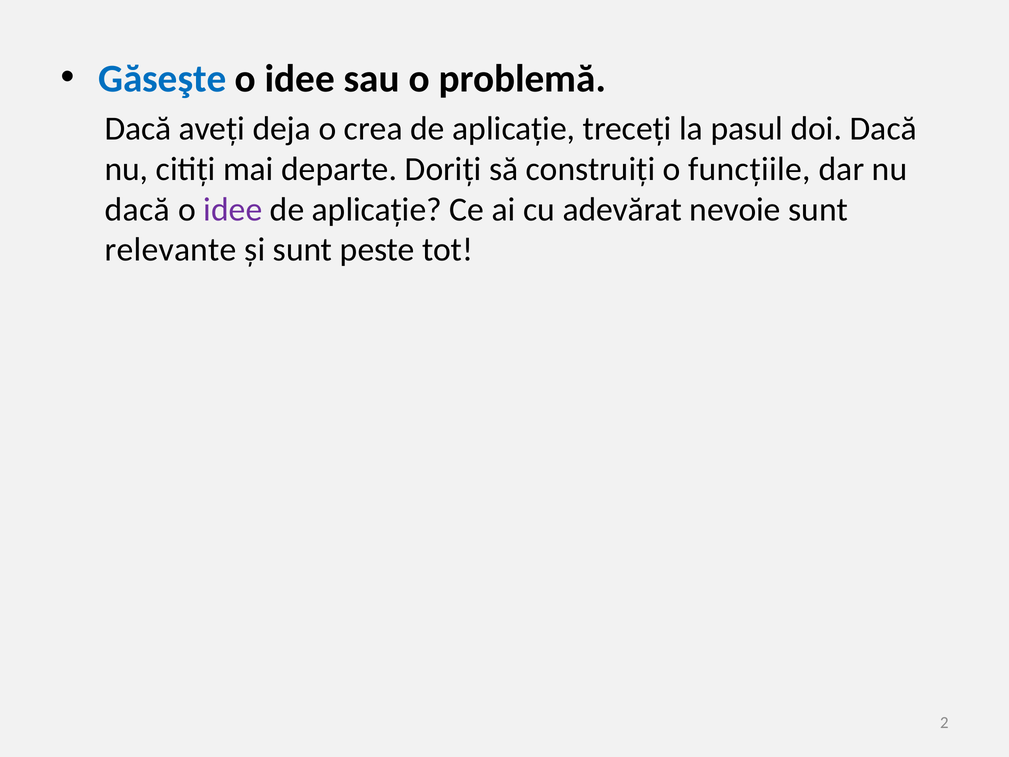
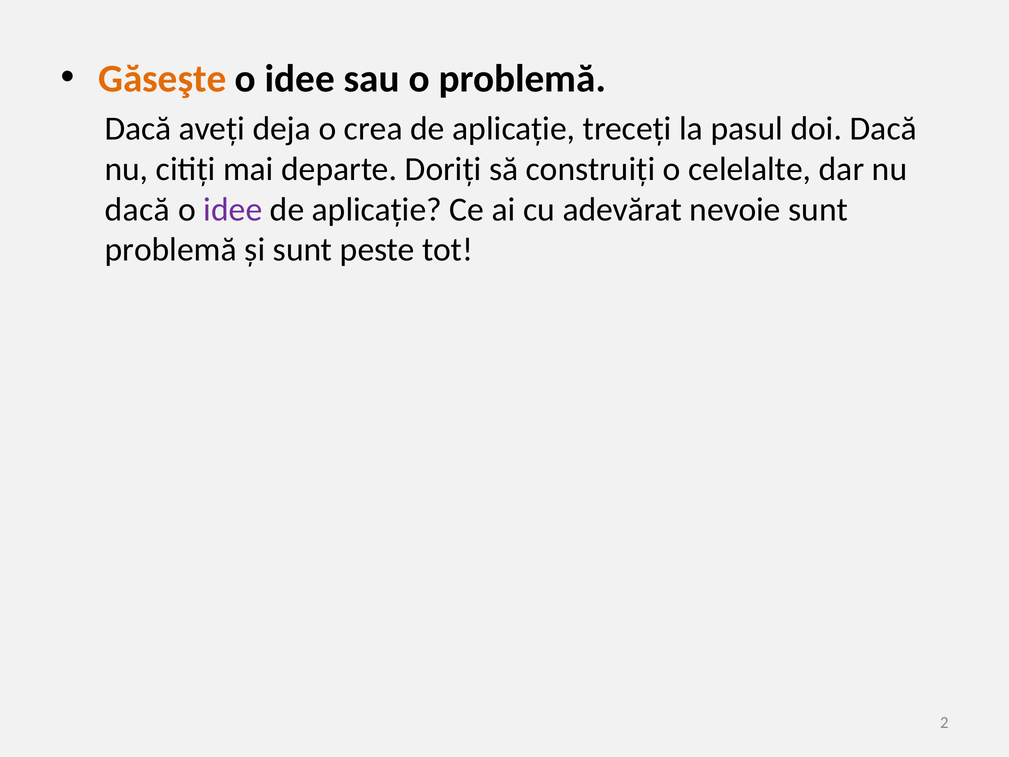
Găseşte colour: blue -> orange
funcțiile: funcțiile -> celelalte
relevante at (171, 250): relevante -> problemă
